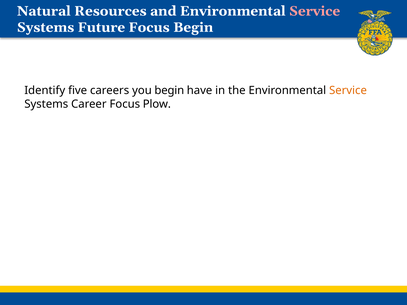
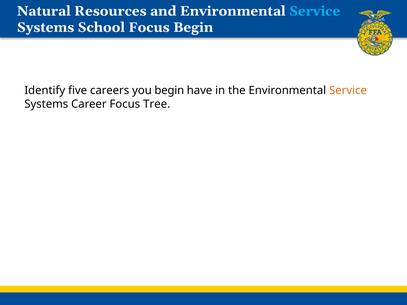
Service at (315, 11) colour: pink -> light blue
Future: Future -> School
Plow: Plow -> Tree
